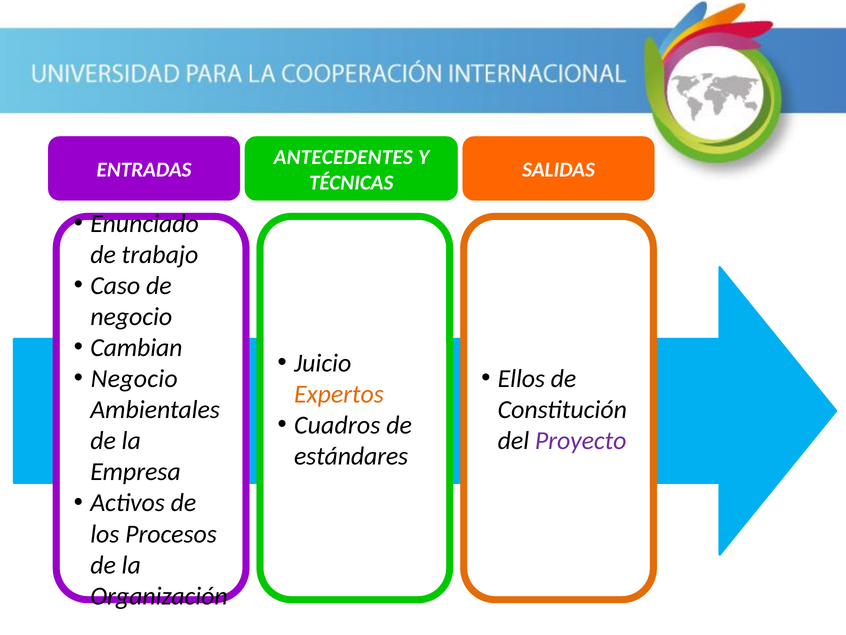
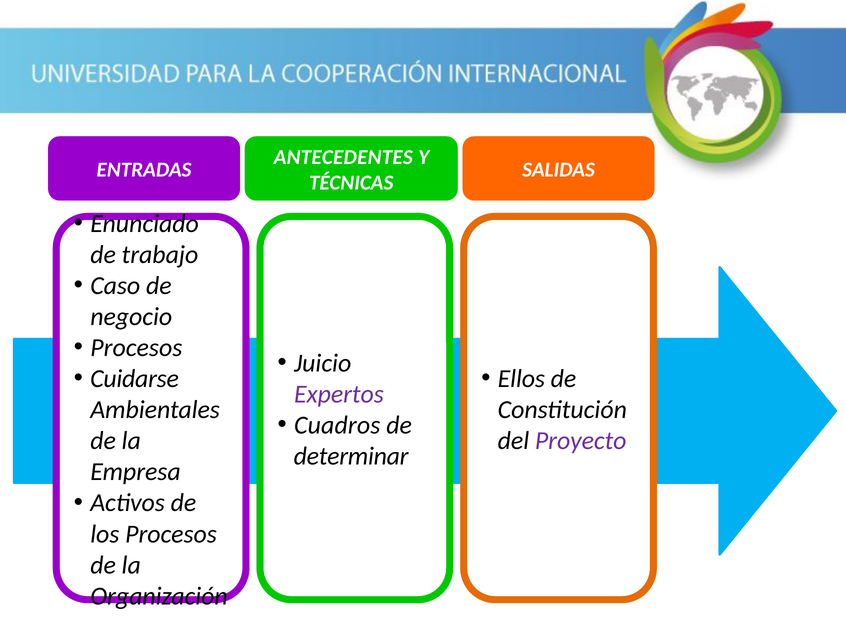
Cambian at (136, 347): Cambian -> Procesos
Negocio at (134, 378): Negocio -> Cuidarse
Expertos colour: orange -> purple
estándares: estándares -> determinar
